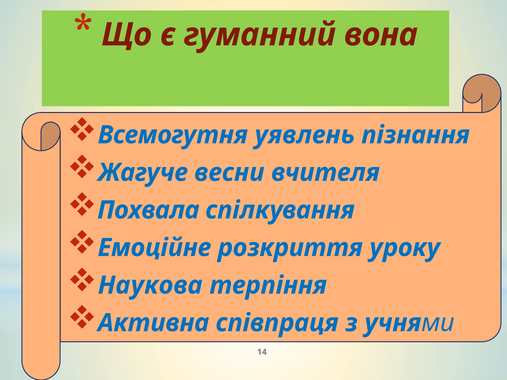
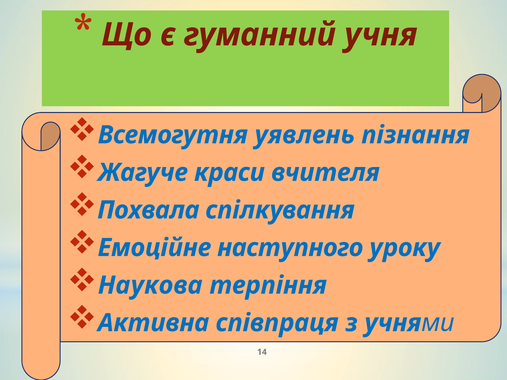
гуманний вона: вона -> учня
весни: весни -> краси
розкриття: розкриття -> наступного
